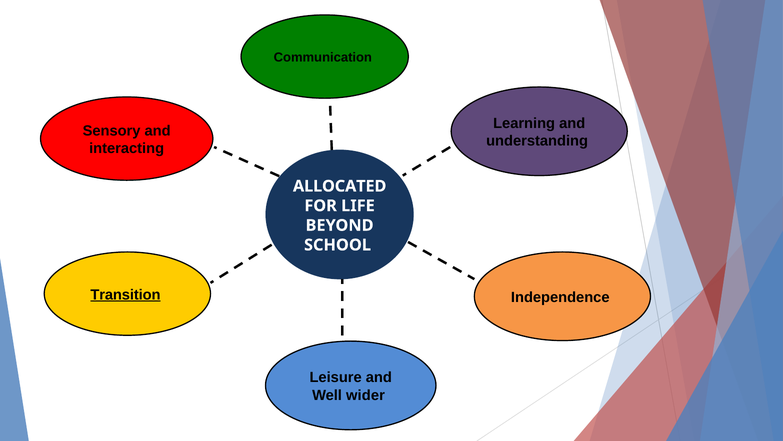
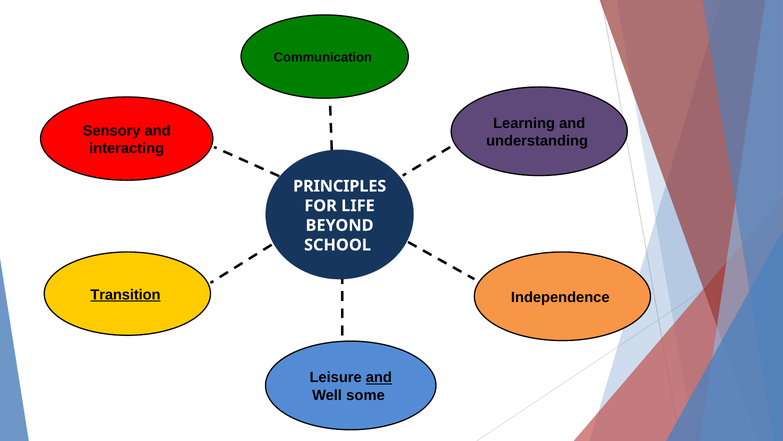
ALLOCATED: ALLOCATED -> PRINCIPLES
and at (379, 377) underline: none -> present
wider: wider -> some
